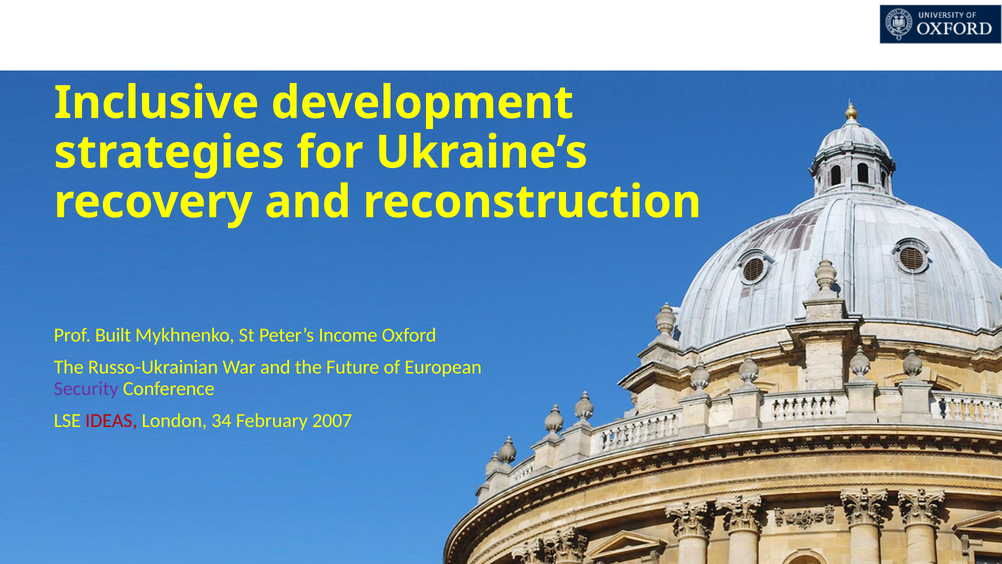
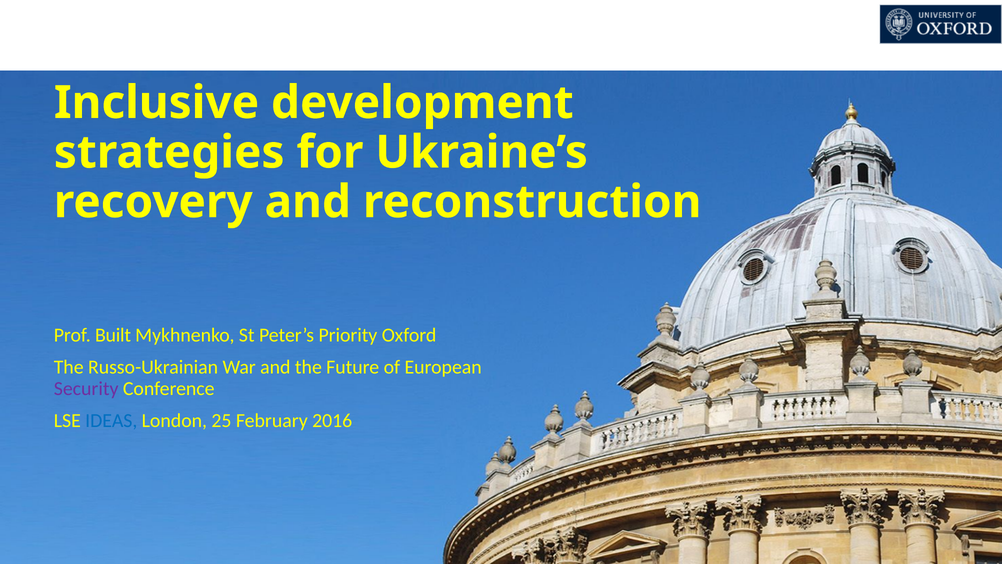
Income: Income -> Priority
IDEAS colour: red -> blue
34: 34 -> 25
2007: 2007 -> 2016
